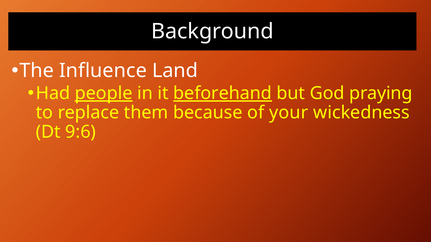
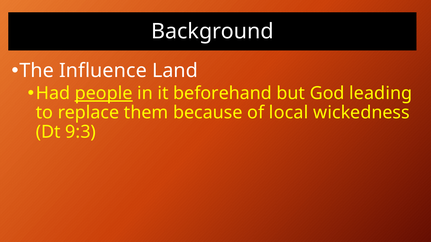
beforehand underline: present -> none
praying: praying -> leading
your: your -> local
9:6: 9:6 -> 9:3
